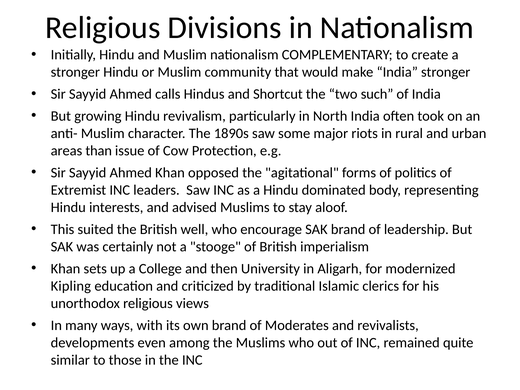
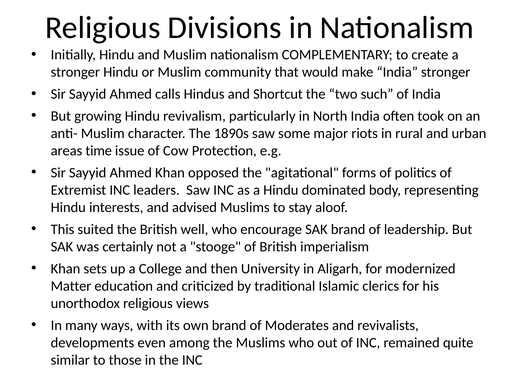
than: than -> time
Kipling: Kipling -> Matter
